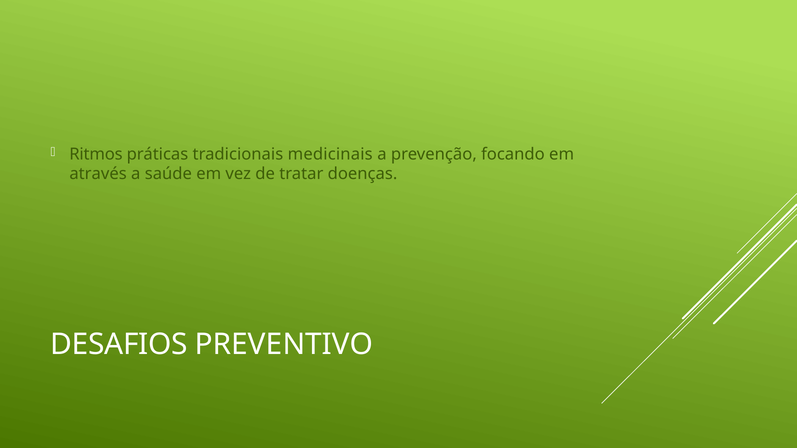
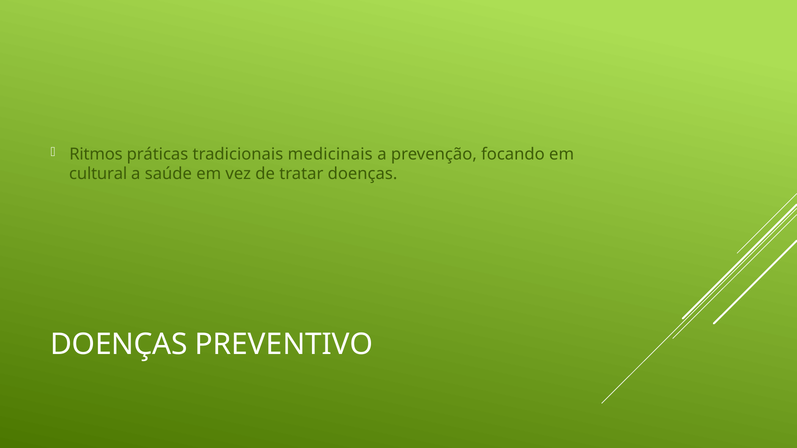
através: através -> cultural
DESAFIOS at (119, 345): DESAFIOS -> DOENÇAS
